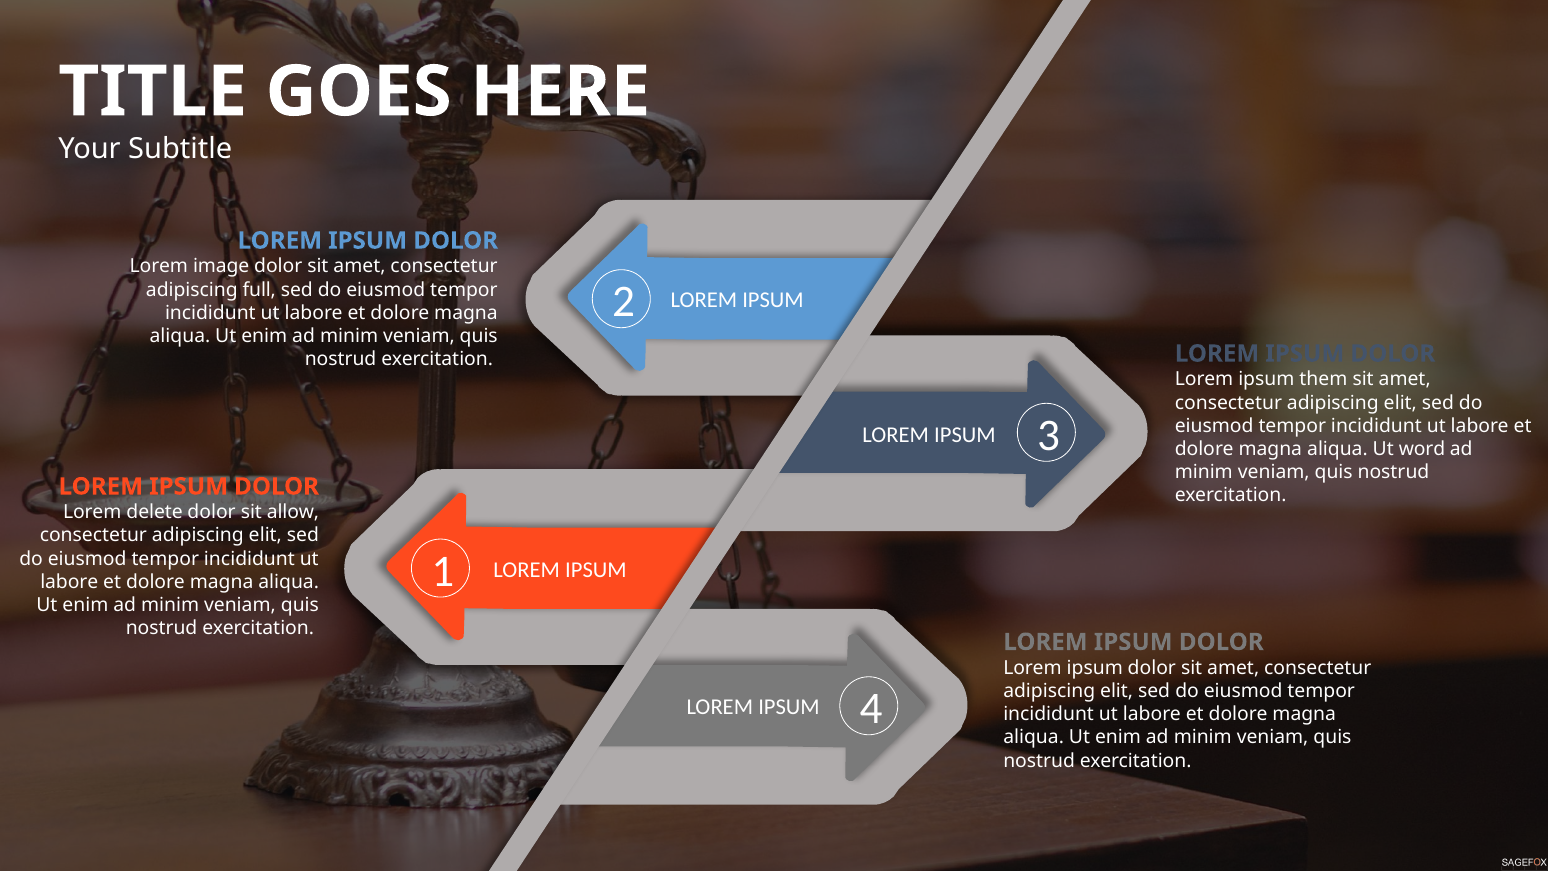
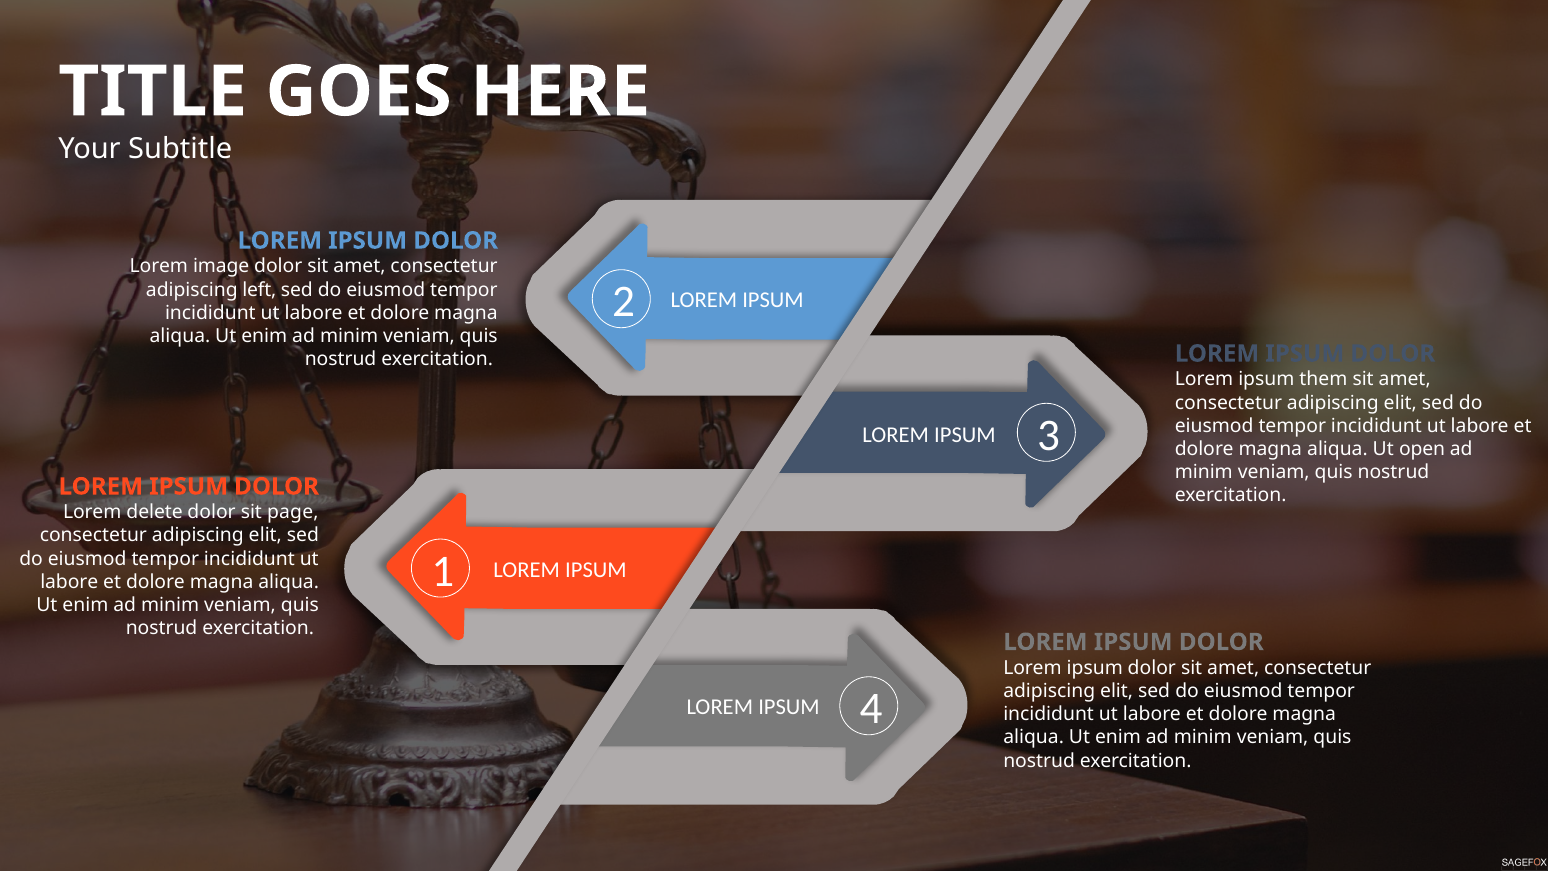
full: full -> left
word: word -> open
allow: allow -> page
